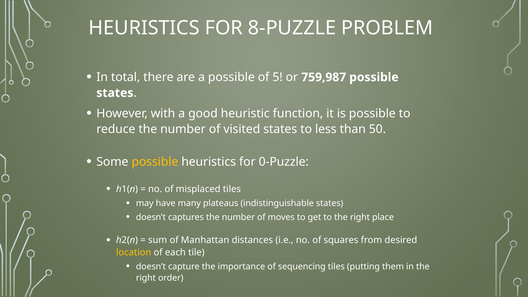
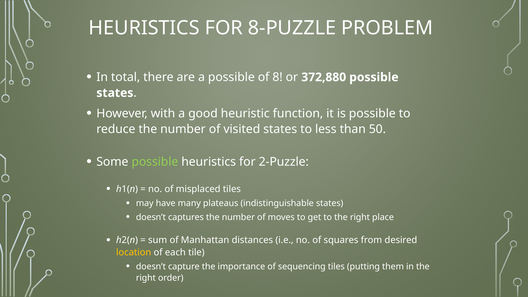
5: 5 -> 8
759,987: 759,987 -> 372,880
possible at (155, 162) colour: yellow -> light green
0-Puzzle: 0-Puzzle -> 2-Puzzle
